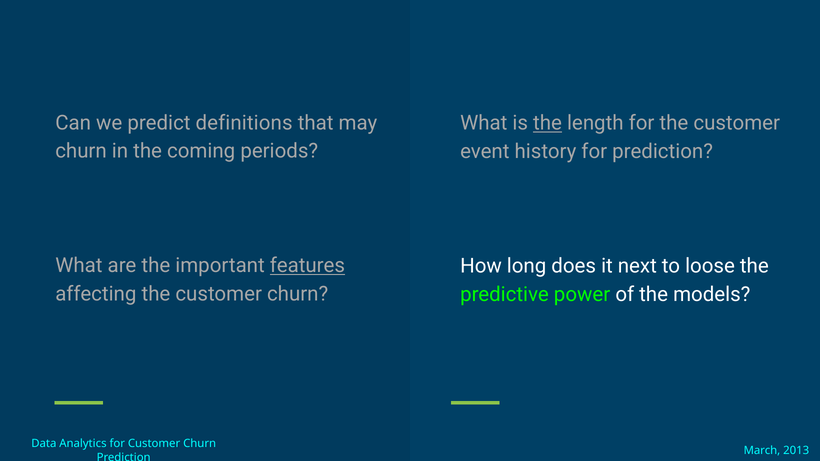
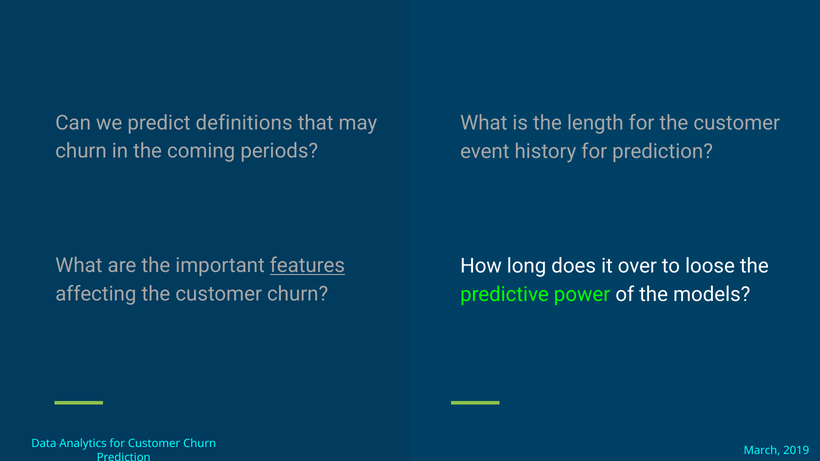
the at (547, 123) underline: present -> none
next: next -> over
2013: 2013 -> 2019
